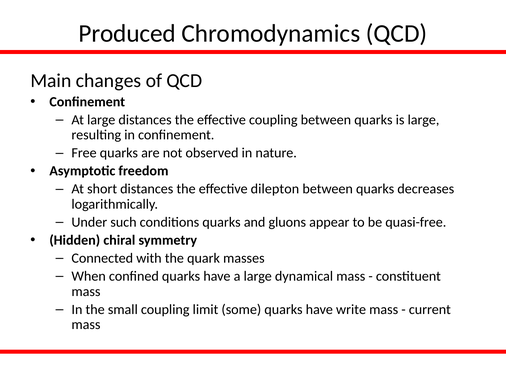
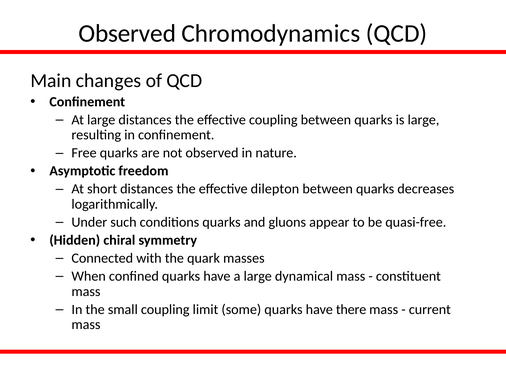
Produced at (127, 33): Produced -> Observed
write: write -> there
